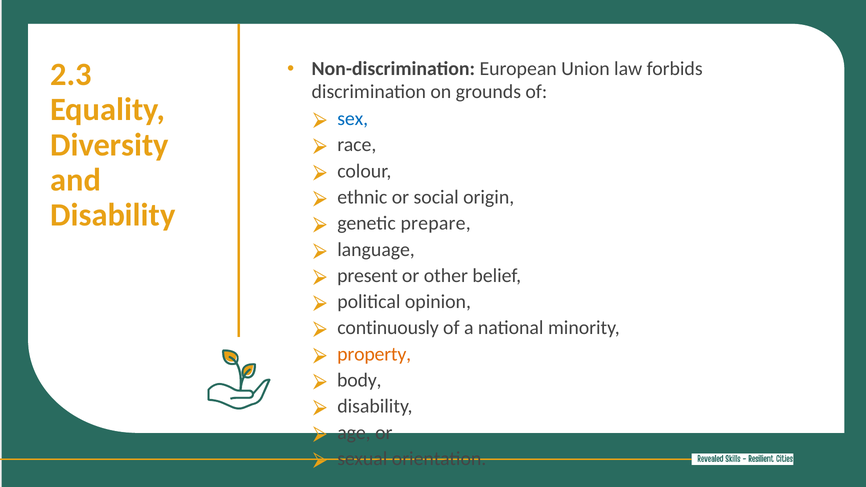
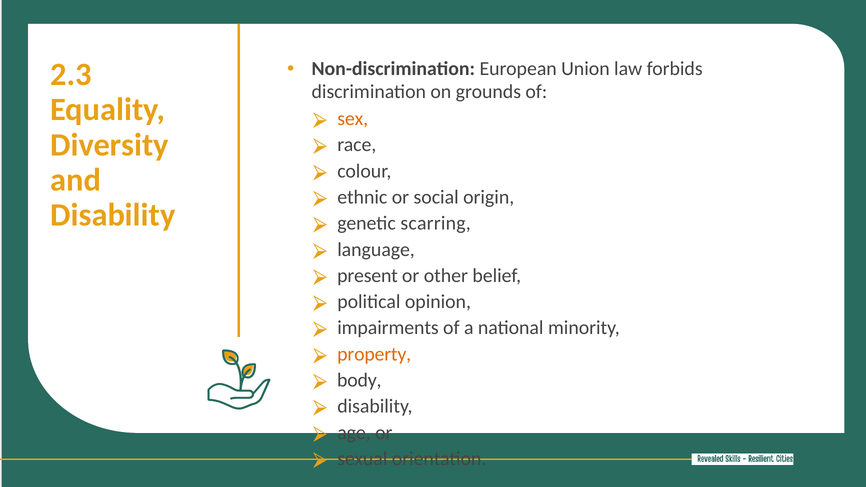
sex colour: blue -> orange
prepare: prepare -> scarring
continuously: continuously -> impairments
